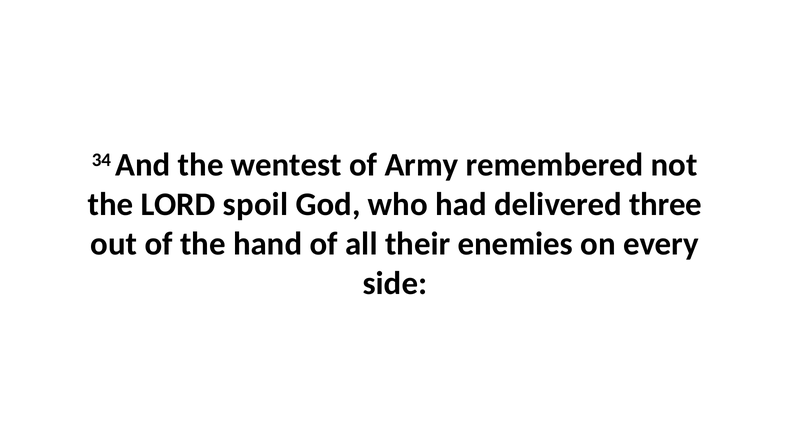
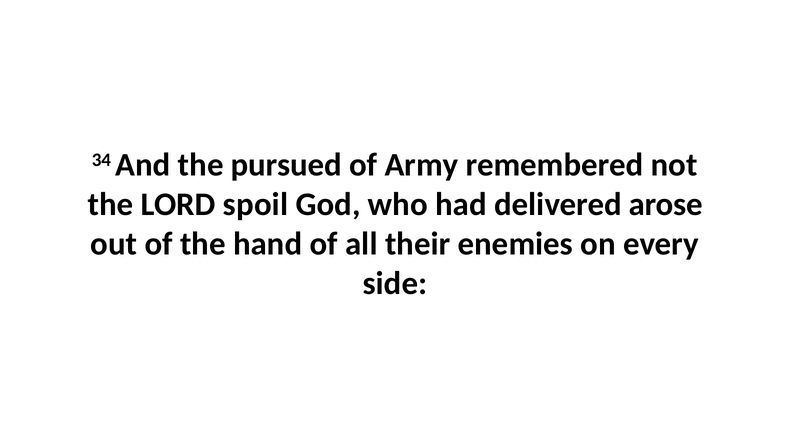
wentest: wentest -> pursued
three: three -> arose
